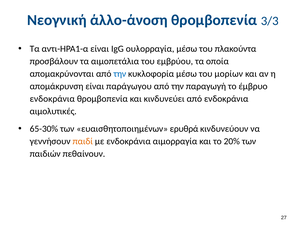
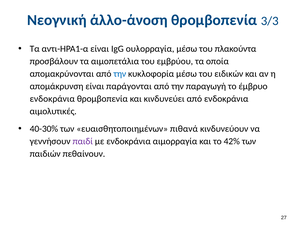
μορίων: μορίων -> ειδικών
παράγωγου: παράγωγου -> παράγονται
65-30%: 65-30% -> 40-30%
ερυθρά: ερυθρά -> πιθανά
παιδί colour: orange -> purple
20%: 20% -> 42%
